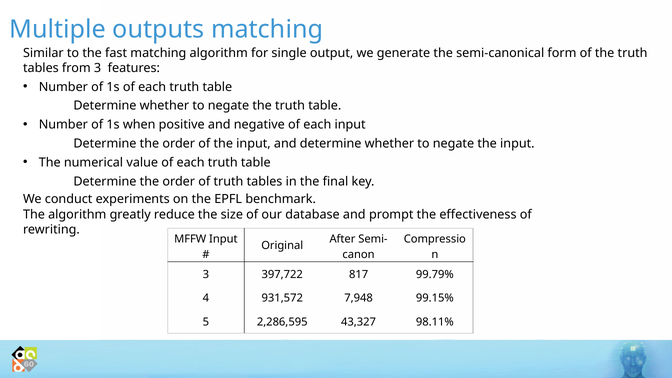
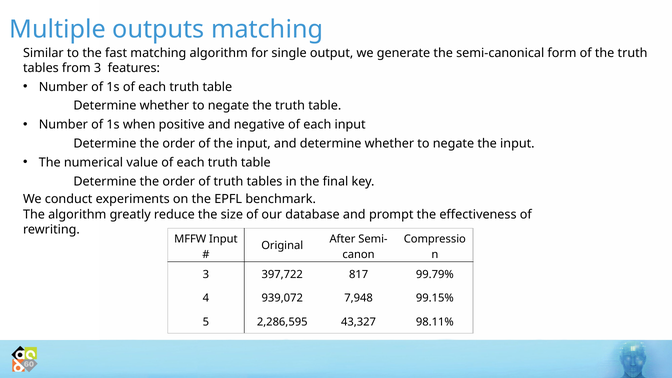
931,572: 931,572 -> 939,072
